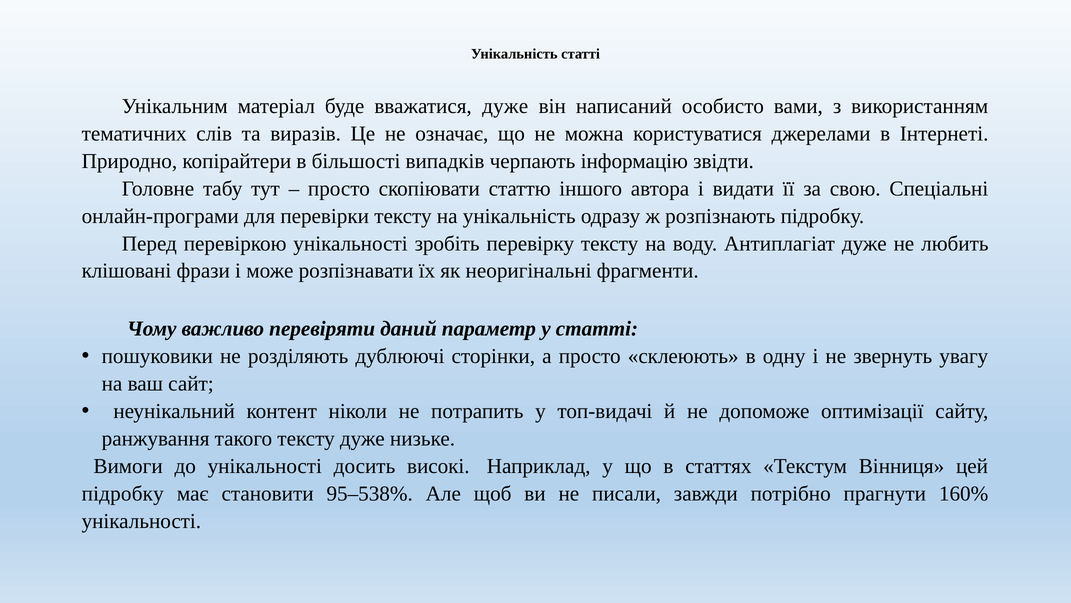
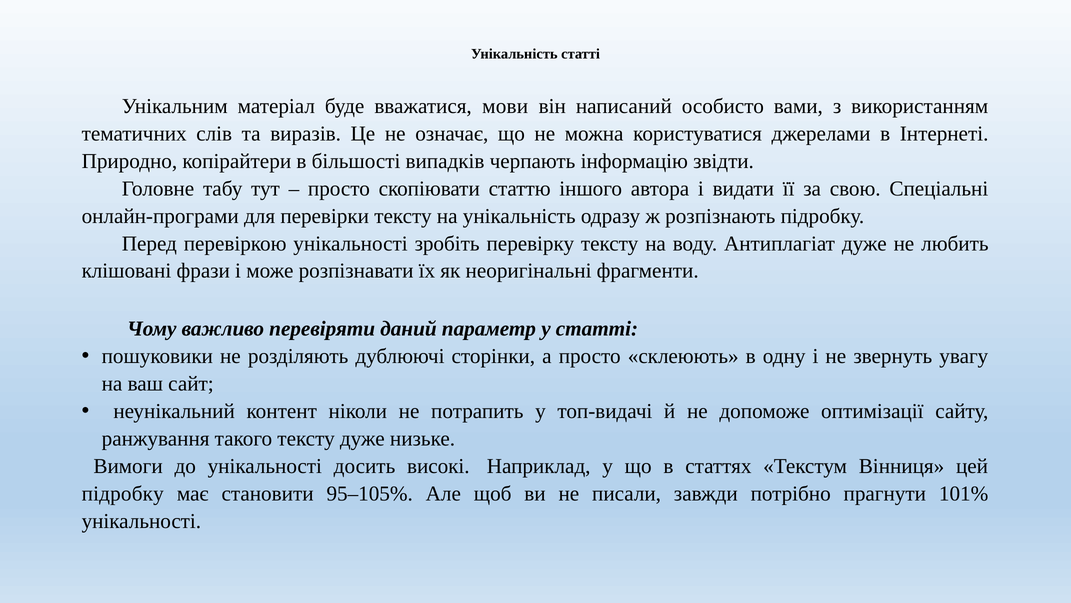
вважатися дуже: дуже -> мови
95–538%: 95–538% -> 95–105%
160%: 160% -> 101%
